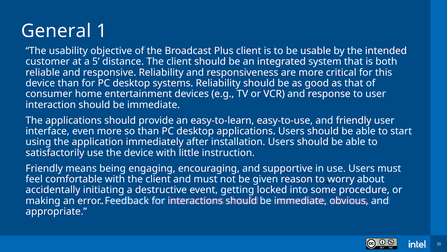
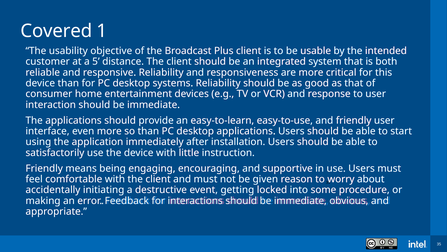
General: General -> Covered
